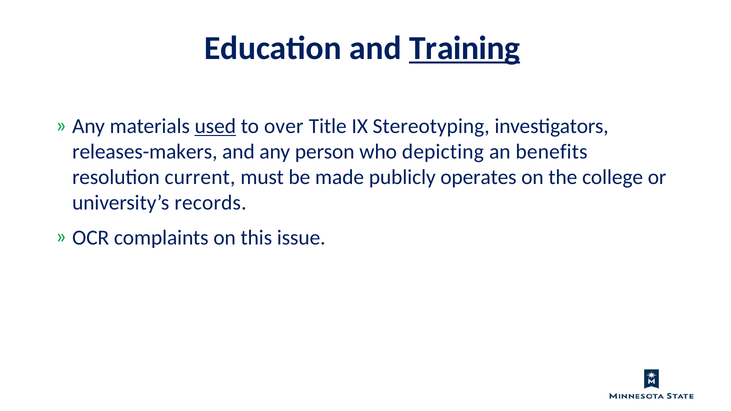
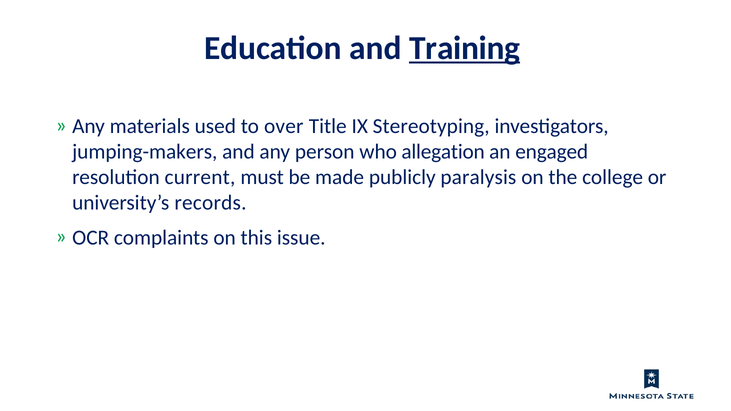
used underline: present -> none
releases-makers: releases-makers -> jumping-makers
depicting: depicting -> allegation
benefits: benefits -> engaged
operates: operates -> paralysis
